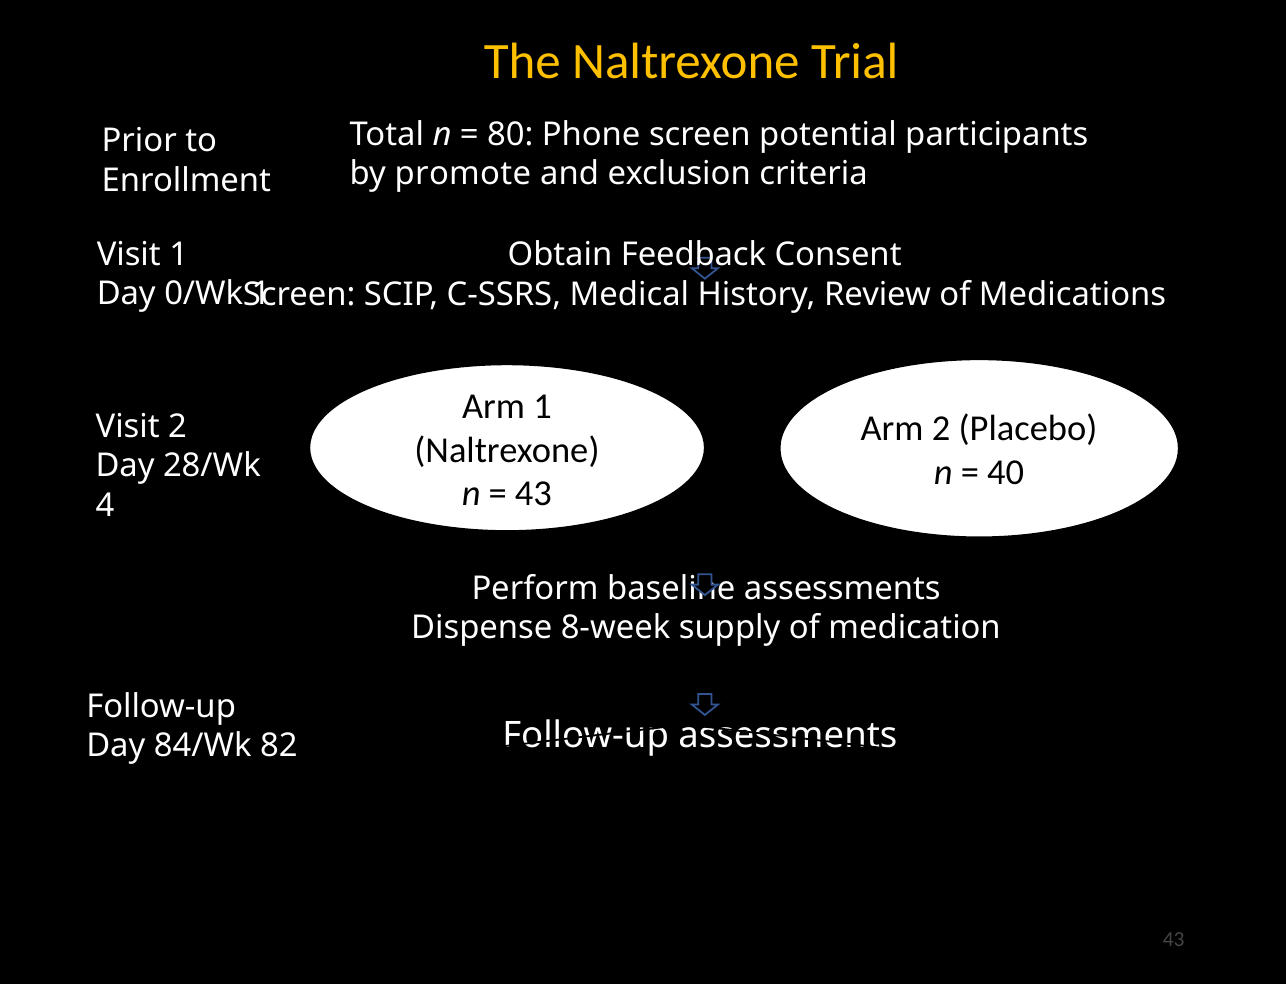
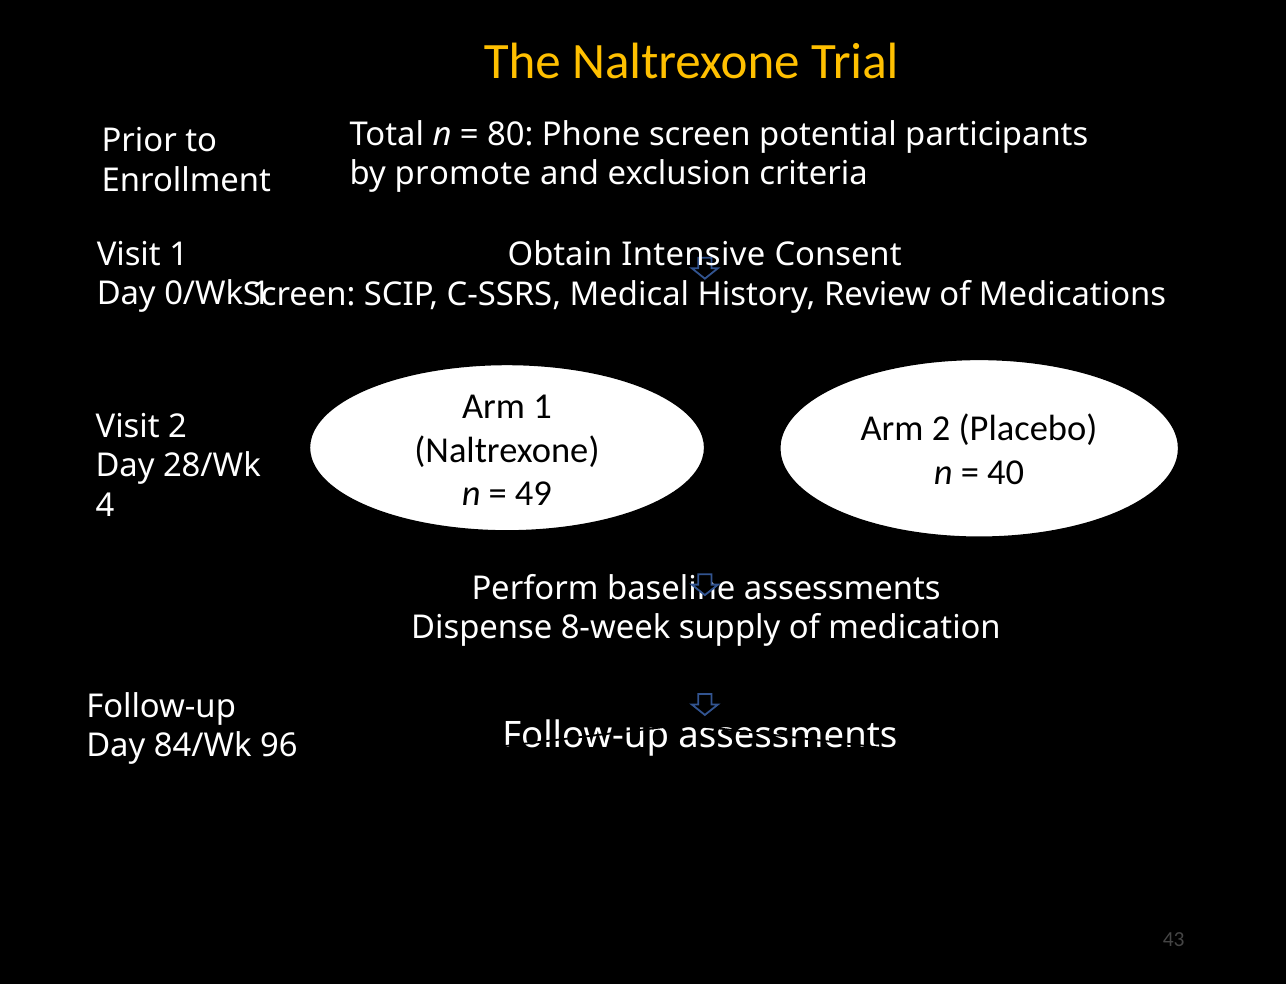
Feedback: Feedback -> Intensive
43 at (533, 494): 43 -> 49
82: 82 -> 96
